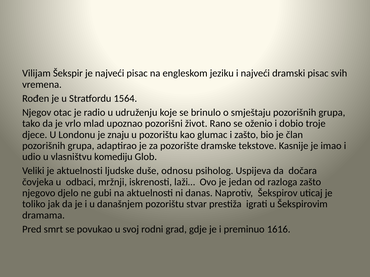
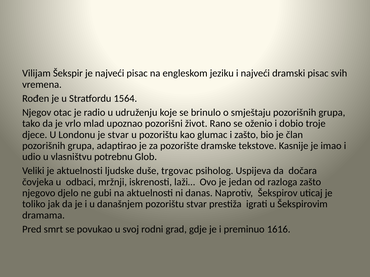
je znaju: znaju -> stvar
komediju: komediju -> potrebnu
odnosu: odnosu -> trgovac
